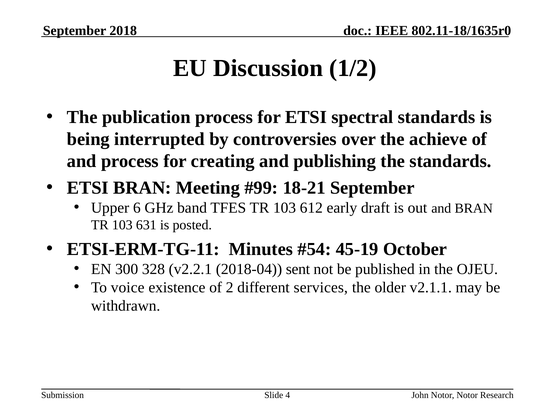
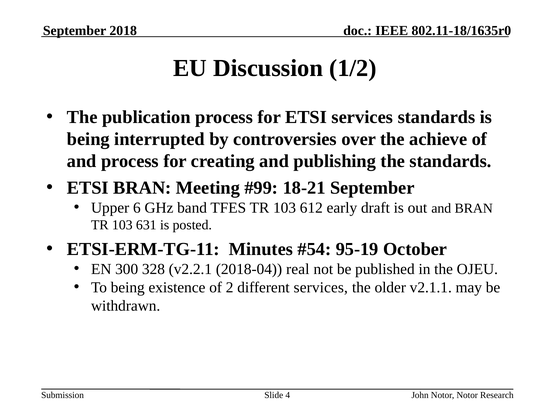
ETSI spectral: spectral -> services
45-19: 45-19 -> 95-19
sent: sent -> real
To voice: voice -> being
